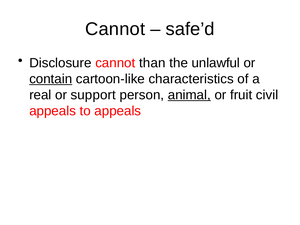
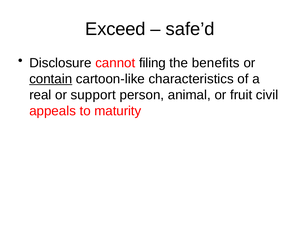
Cannot at (115, 29): Cannot -> Exceed
than: than -> filing
unlawful: unlawful -> benefits
animal underline: present -> none
to appeals: appeals -> maturity
